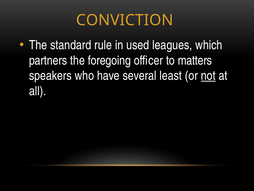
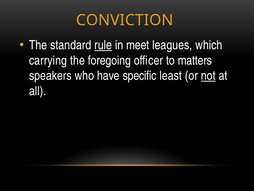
rule underline: none -> present
used: used -> meet
partners: partners -> carrying
several: several -> specific
